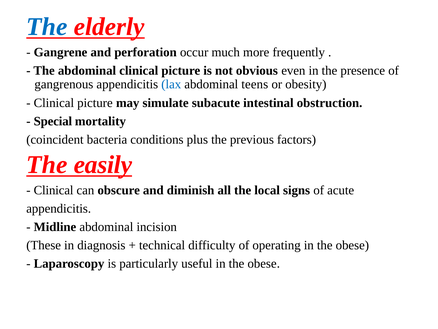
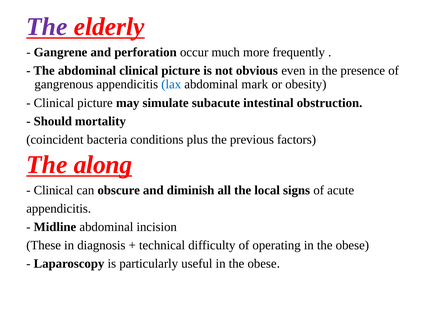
The at (47, 27) colour: blue -> purple
teens: teens -> mark
Special: Special -> Should
easily: easily -> along
